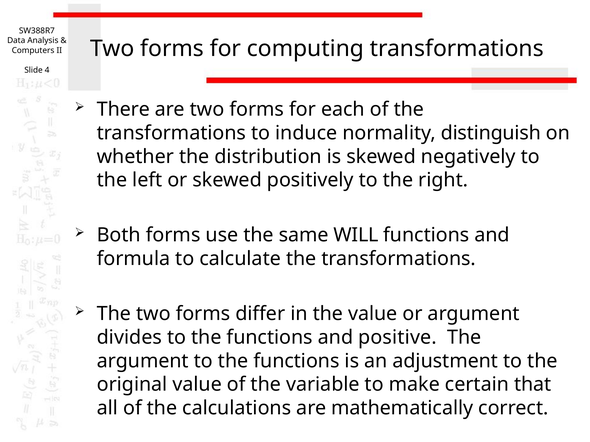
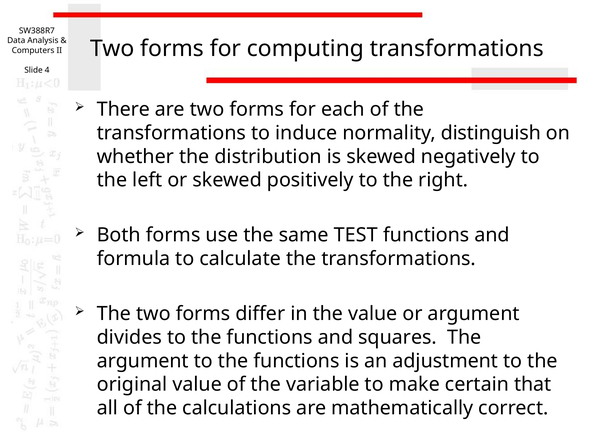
WILL: WILL -> TEST
positive: positive -> squares
